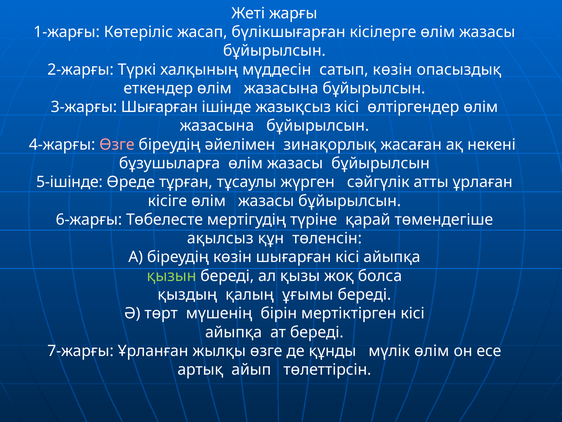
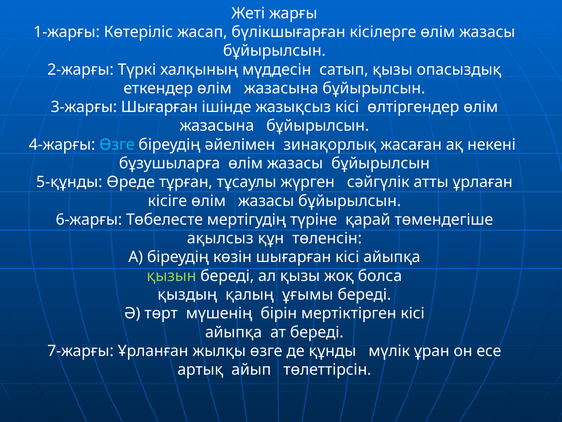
сатып көзін: көзін -> қызы
Өзге at (117, 144) colour: pink -> light blue
5-ішінде: 5-ішінде -> 5-құнды
мүлік өлім: өлім -> ұран
